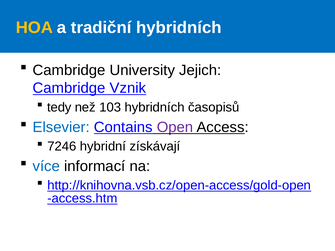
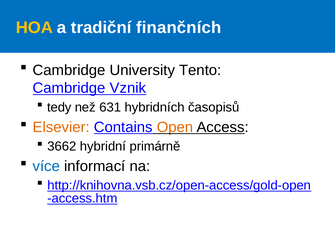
tradiční hybridních: hybridních -> finančních
Jejich: Jejich -> Tento
103: 103 -> 631
Elsevier colour: blue -> orange
Open colour: purple -> orange
7246: 7246 -> 3662
získávají: získávají -> primárně
